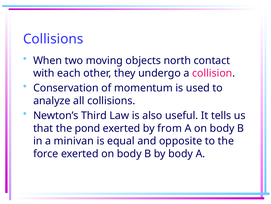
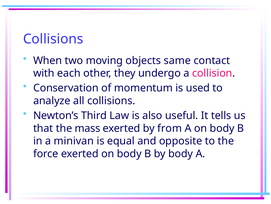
north: north -> same
pond: pond -> mass
